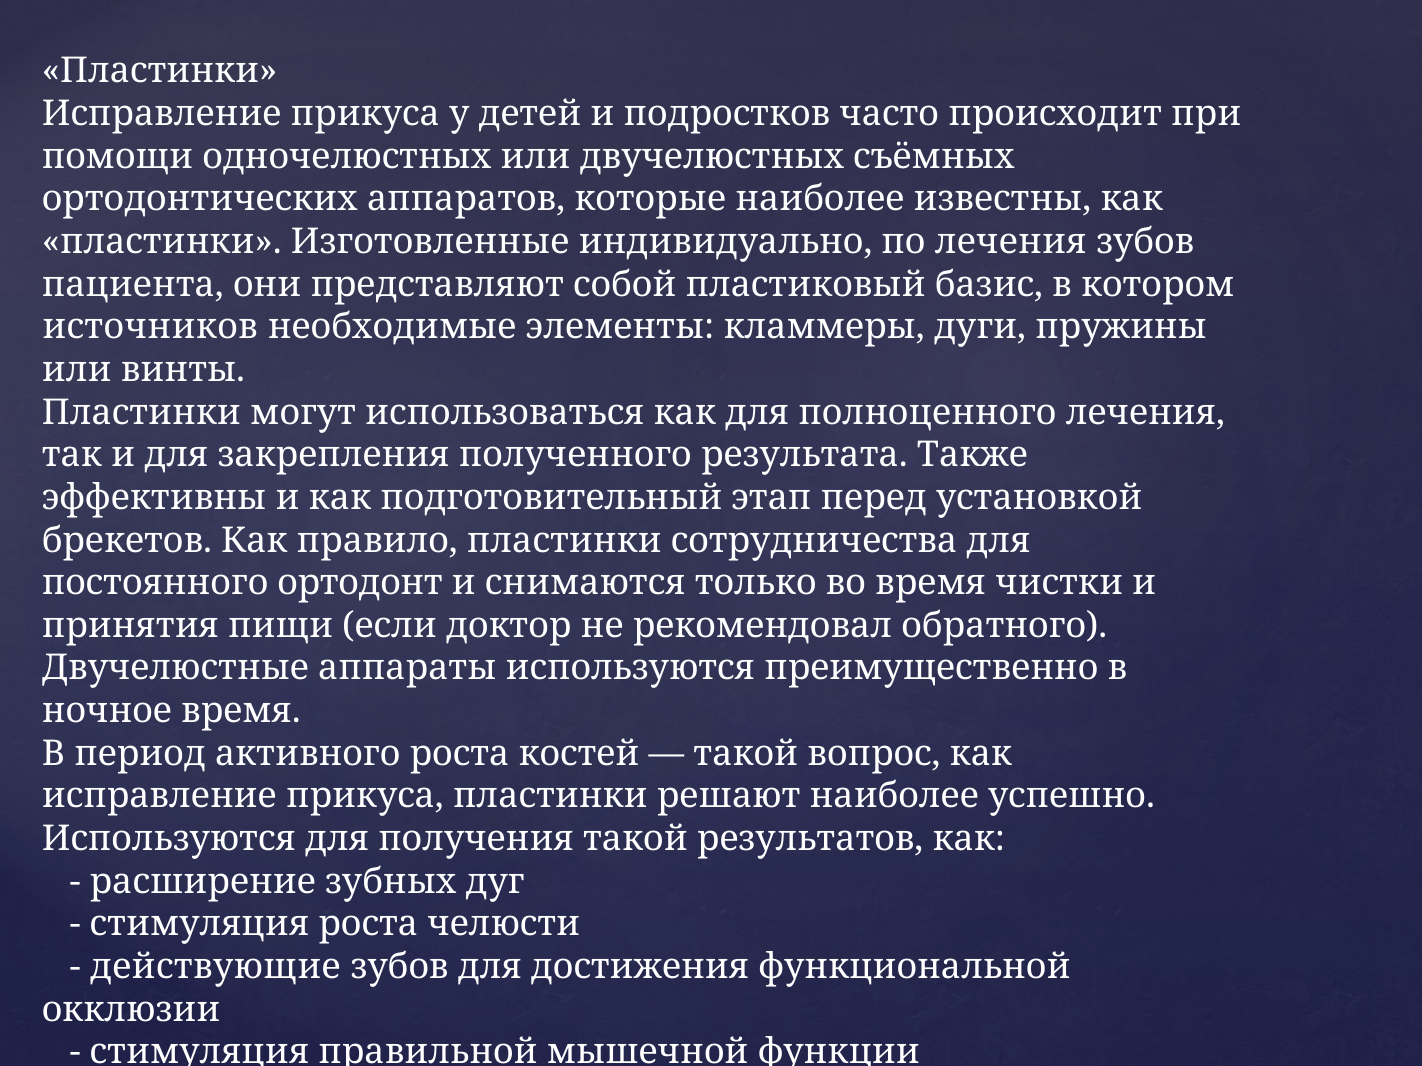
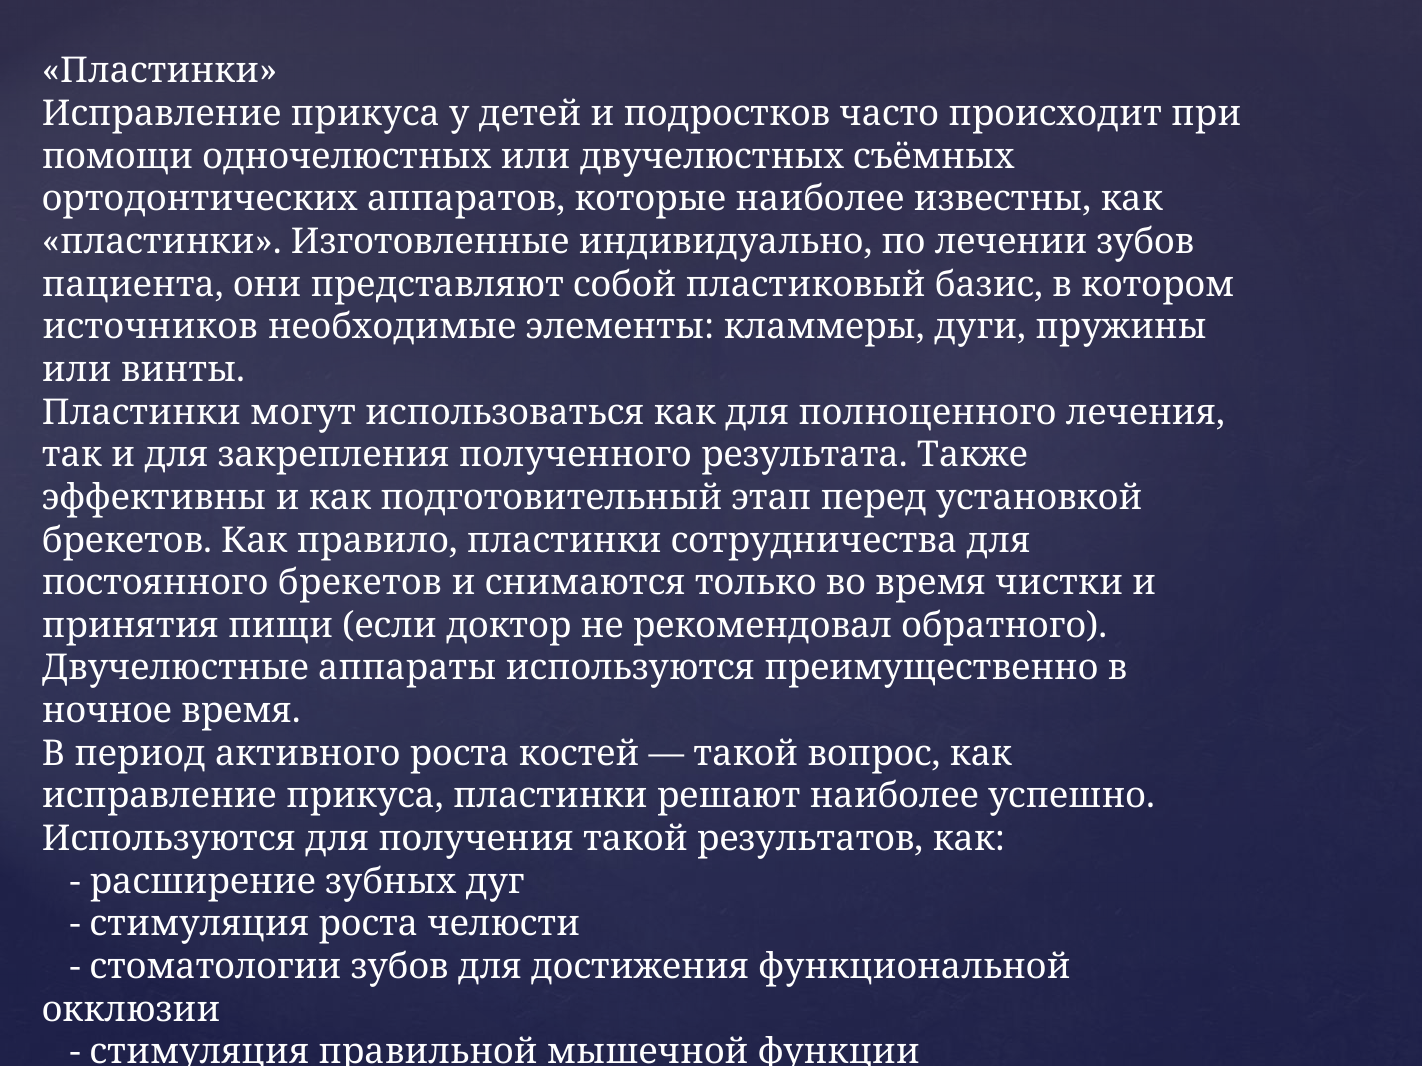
по лечения: лечения -> лечении
постоянного ортодонт: ортодонт -> брекетов
действующие: действующие -> стоматологии
